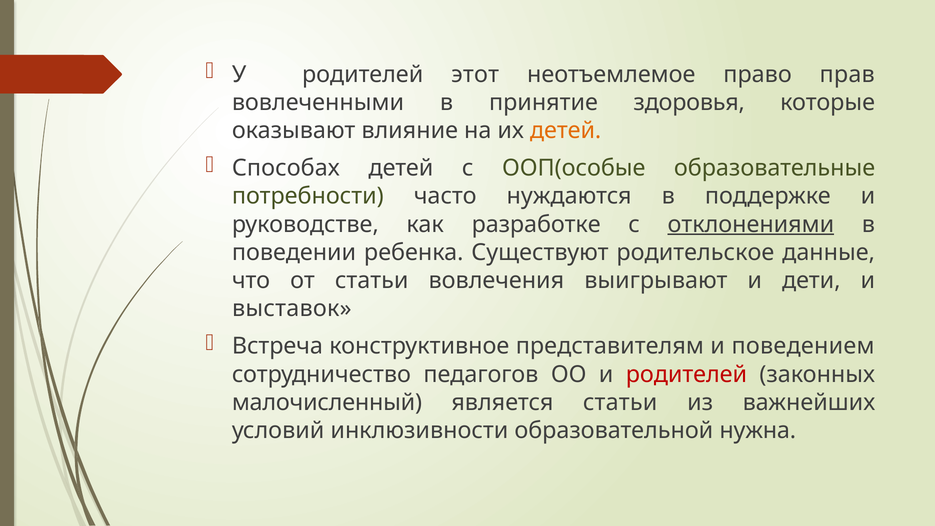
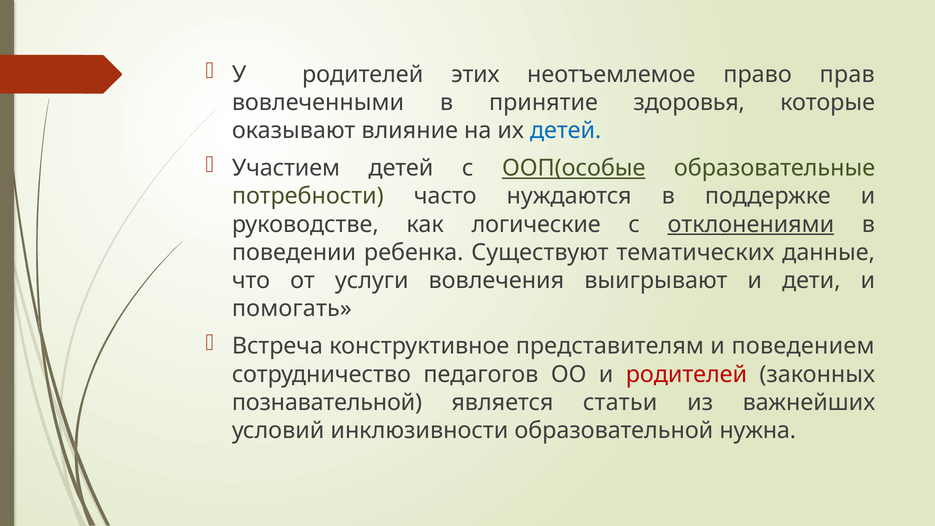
этот: этот -> этих
детей at (566, 130) colour: orange -> blue
Способах: Способах -> Участием
ООП(особые underline: none -> present
разработке: разработке -> логические
родительское: родительское -> тематических
от статьи: статьи -> услуги
выставок: выставок -> помогать
малочисленный: малочисленный -> познавательной
